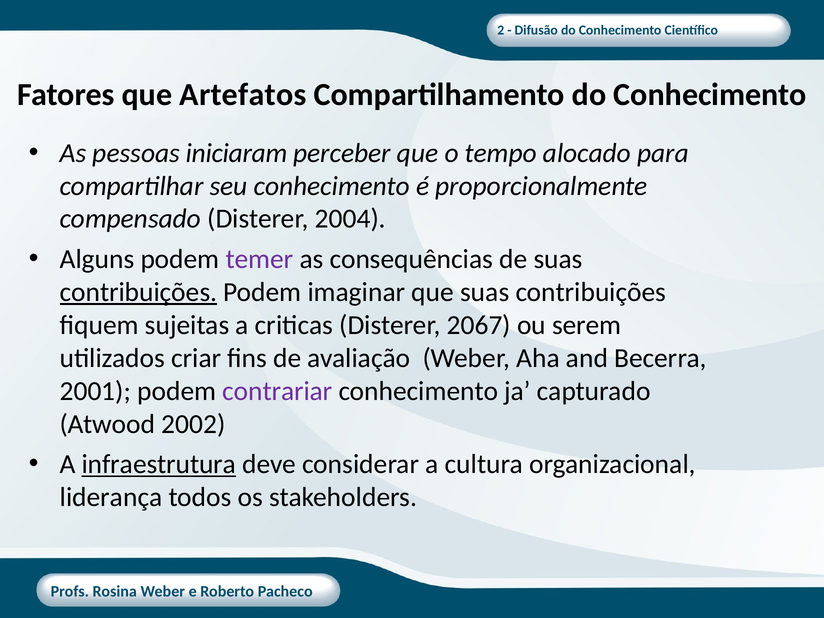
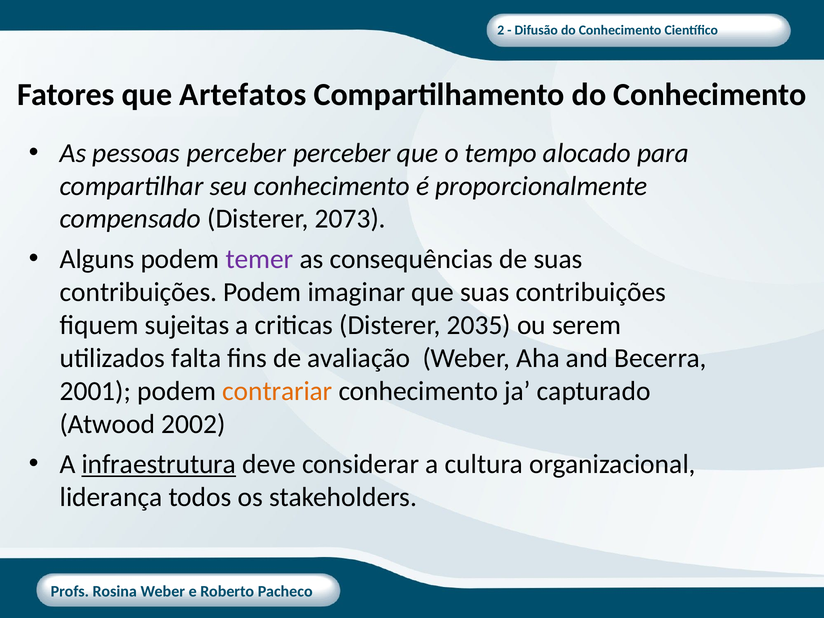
pessoas iniciaram: iniciaram -> perceber
2004: 2004 -> 2073
contribuições at (138, 292) underline: present -> none
2067: 2067 -> 2035
criar: criar -> falta
contrariar colour: purple -> orange
